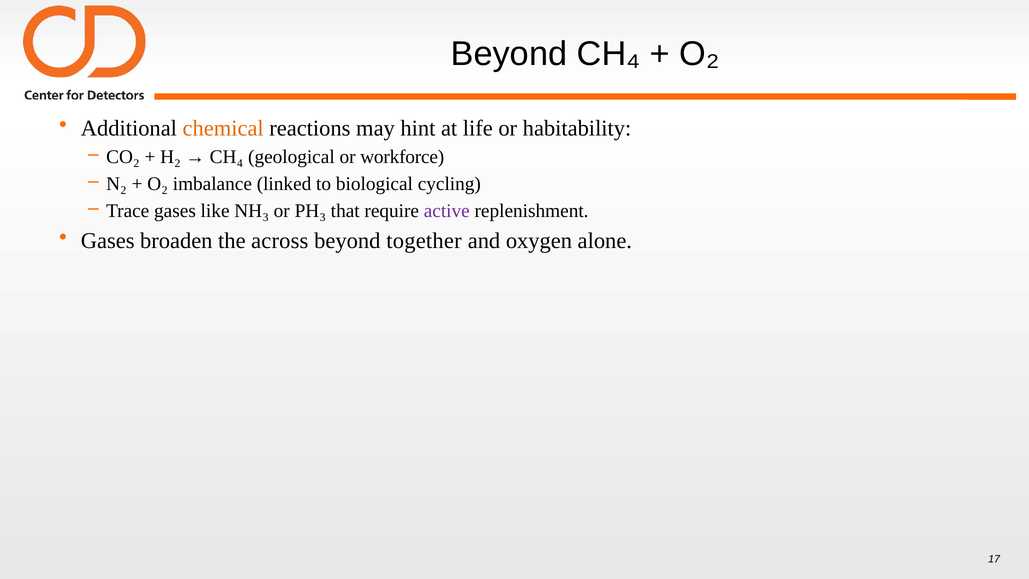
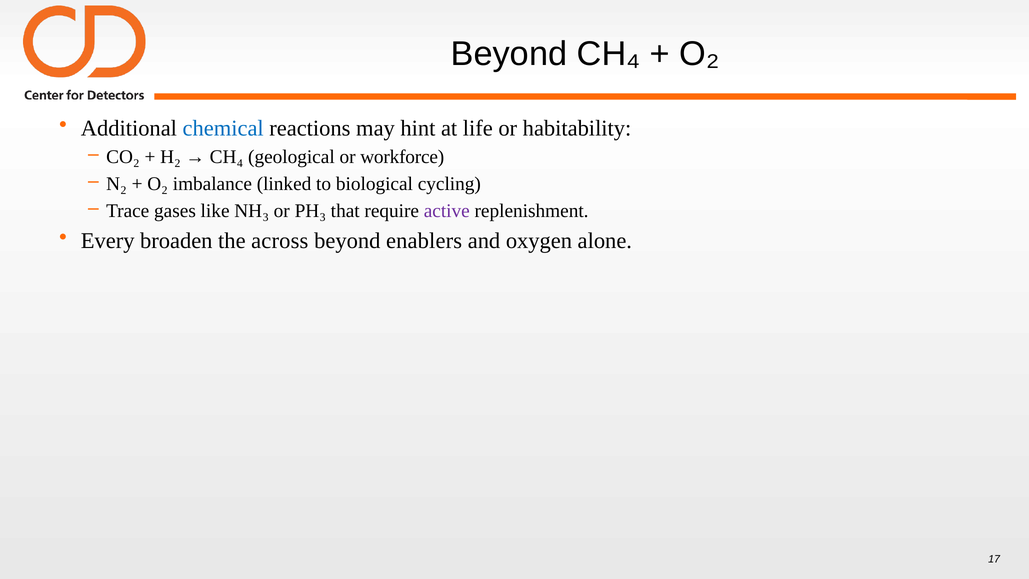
chemical colour: orange -> blue
Gases at (108, 241): Gases -> Every
together: together -> enablers
